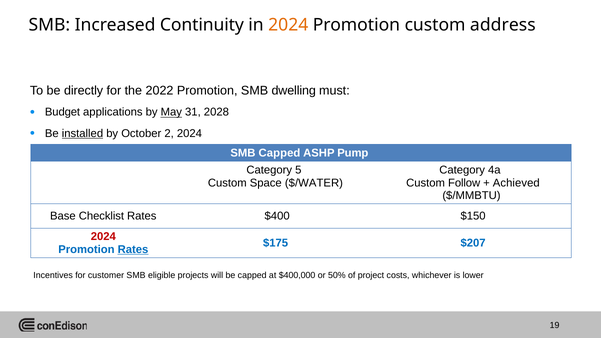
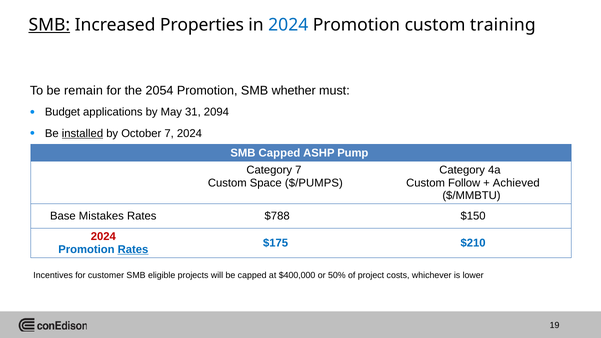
SMB at (49, 25) underline: none -> present
Continuity: Continuity -> Properties
2024 at (288, 25) colour: orange -> blue
address: address -> training
directly: directly -> remain
2022: 2022 -> 2054
dwelling: dwelling -> whether
May underline: present -> none
2028: 2028 -> 2094
October 2: 2 -> 7
Category 5: 5 -> 7
$/WATER: $/WATER -> $/PUMPS
Checklist: Checklist -> Mistakes
$400: $400 -> $788
$207: $207 -> $210
